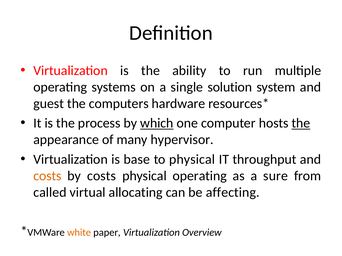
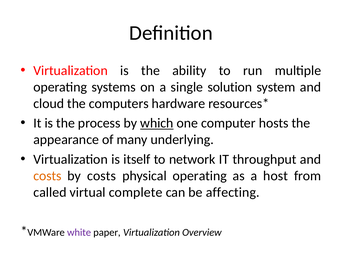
guest: guest -> cloud
the at (301, 123) underline: present -> none
hypervisor: hypervisor -> underlying
base: base -> itself
to physical: physical -> network
sure: sure -> host
allocating: allocating -> complete
white colour: orange -> purple
